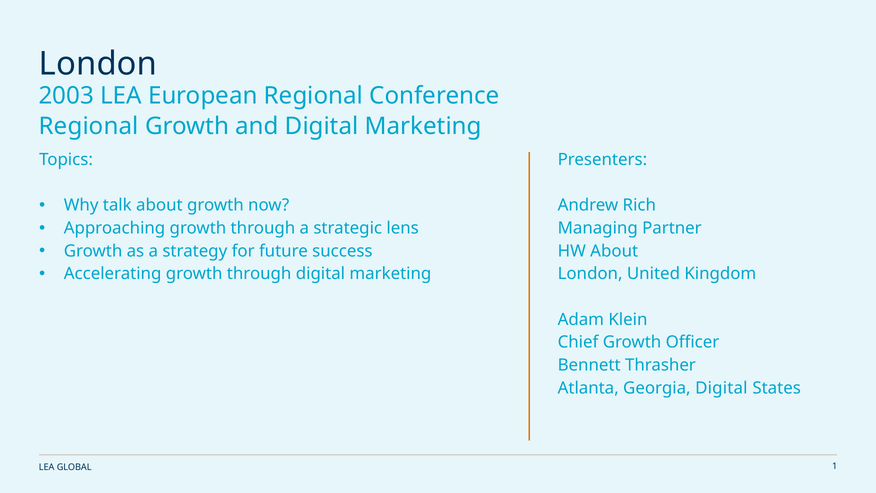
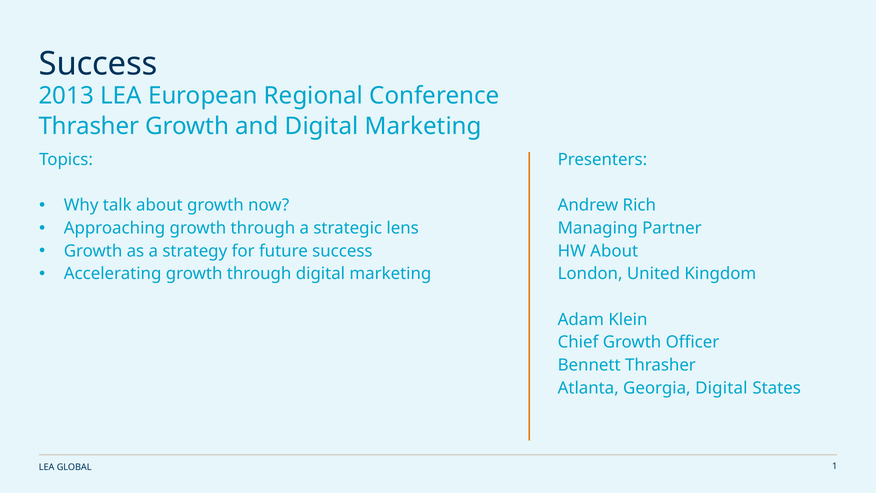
London at (98, 64): London -> Success
2003: 2003 -> 2013
Regional at (89, 126): Regional -> Thrasher
